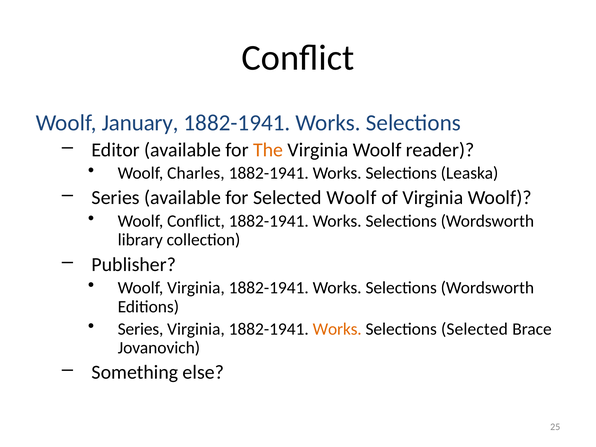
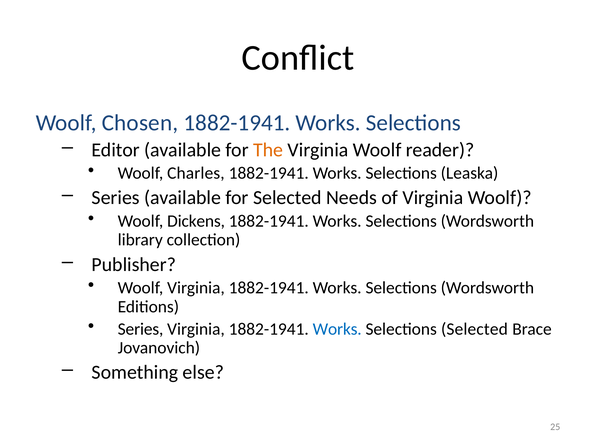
January: January -> Chosen
Selected Woolf: Woolf -> Needs
Woolf Conflict: Conflict -> Dickens
Works at (337, 329) colour: orange -> blue
